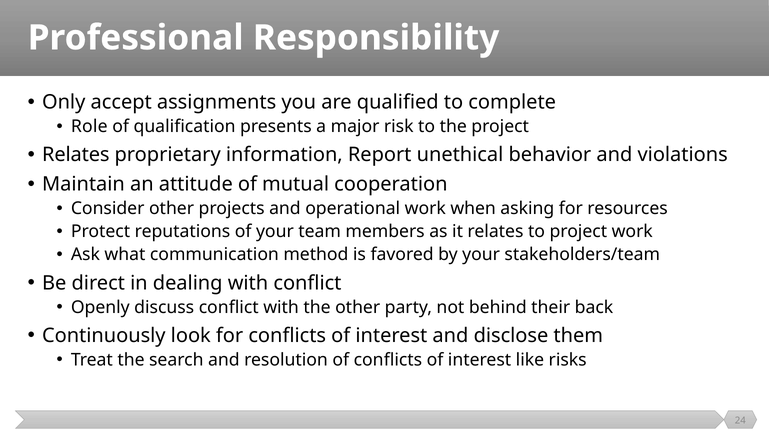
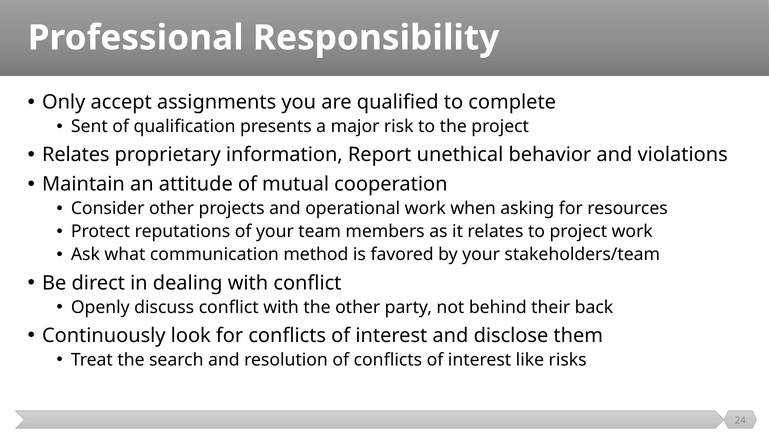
Role: Role -> Sent
